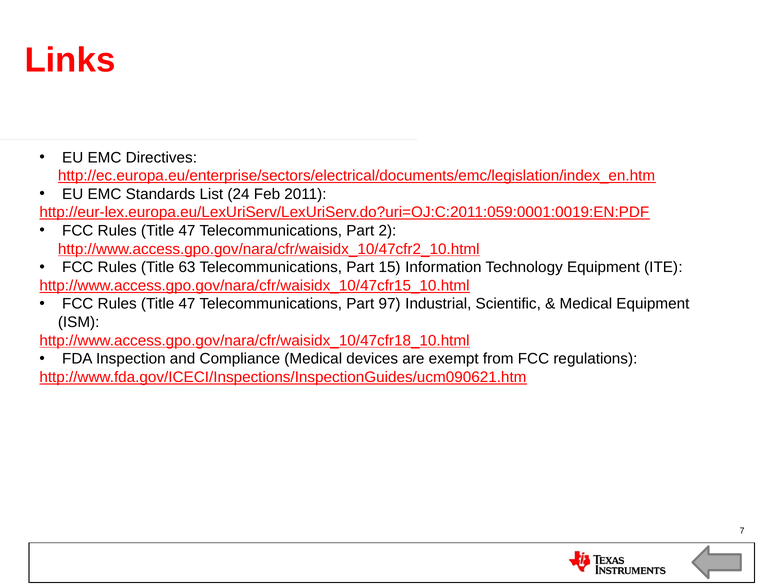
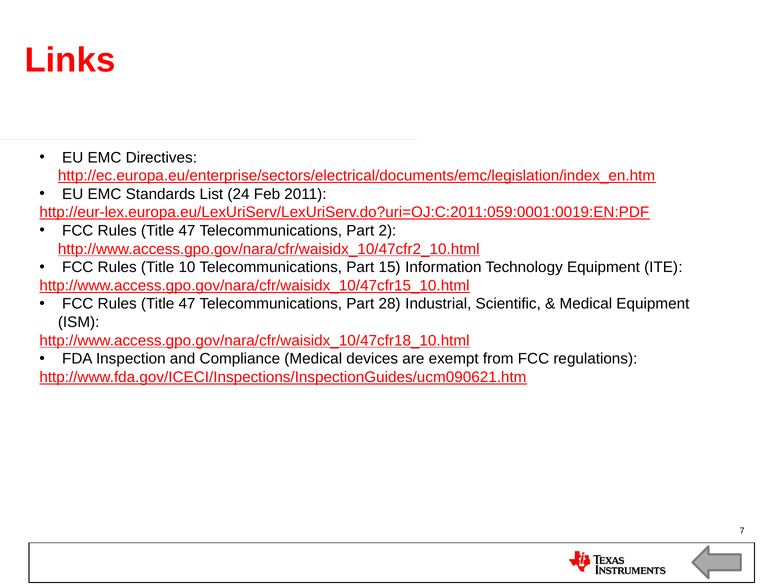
63: 63 -> 10
97: 97 -> 28
